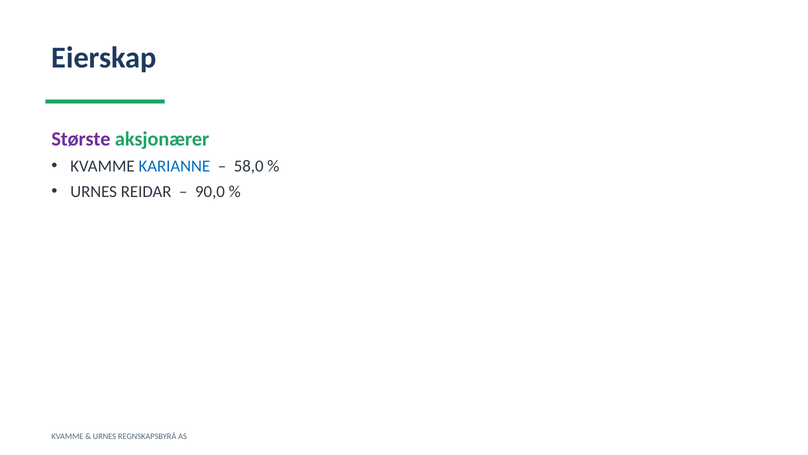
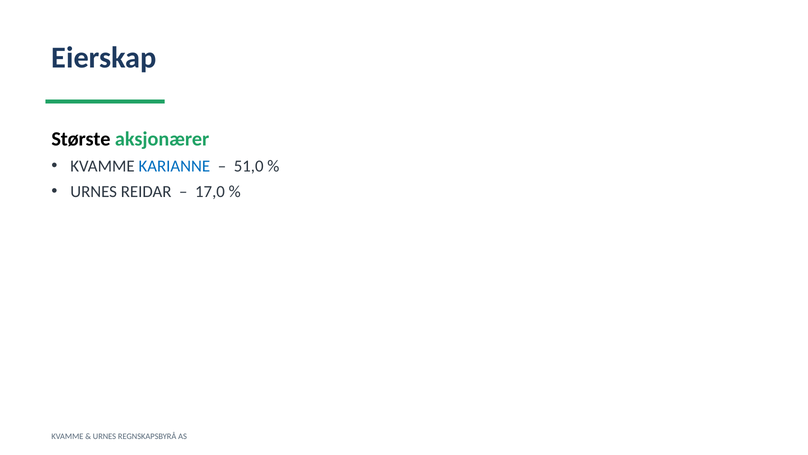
Største colour: purple -> black
58,0: 58,0 -> 51,0
90,0: 90,0 -> 17,0
